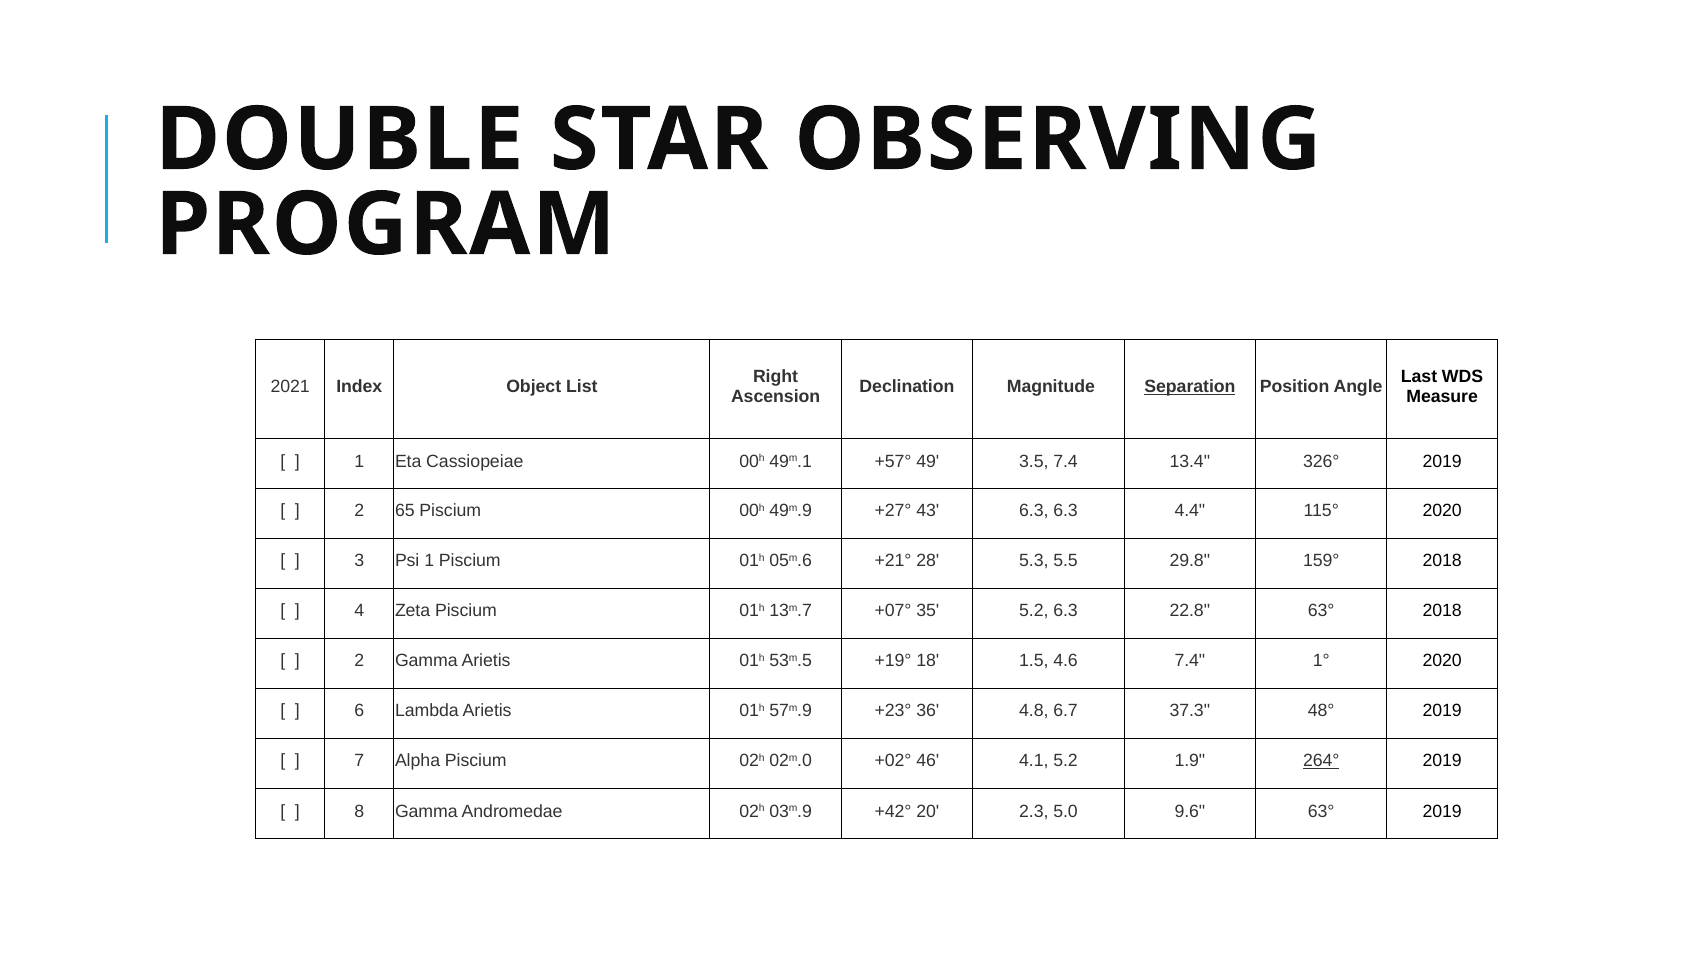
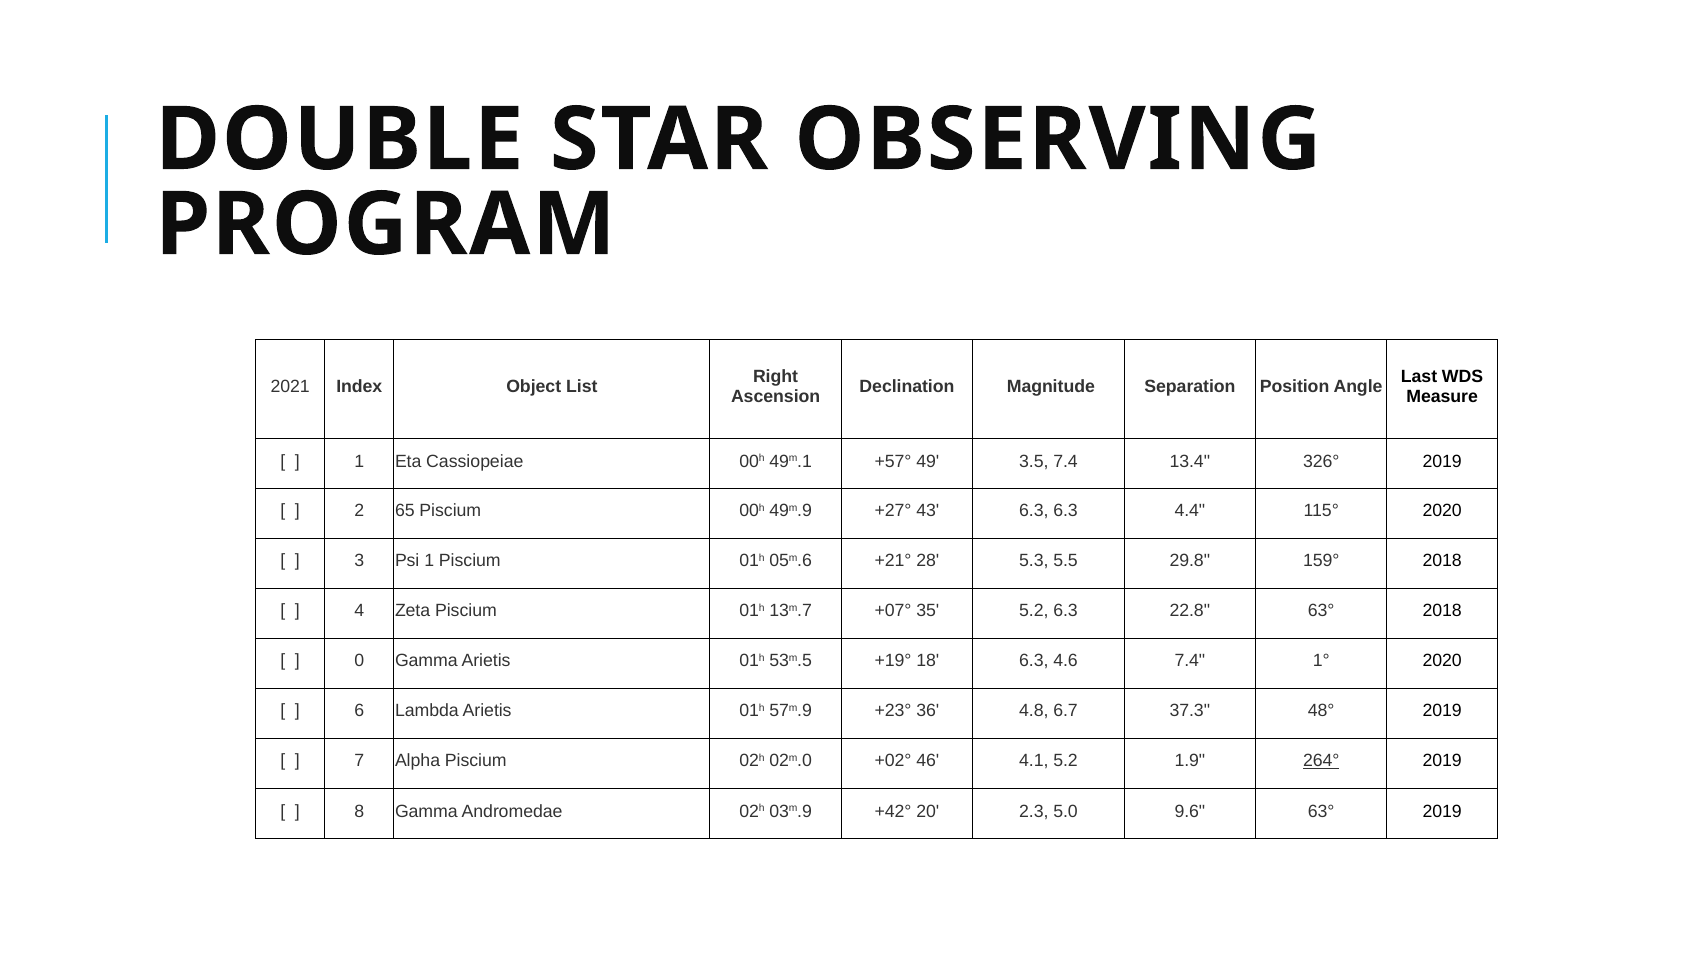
Separation underline: present -> none
2 at (359, 661): 2 -> 0
18 1.5: 1.5 -> 6.3
